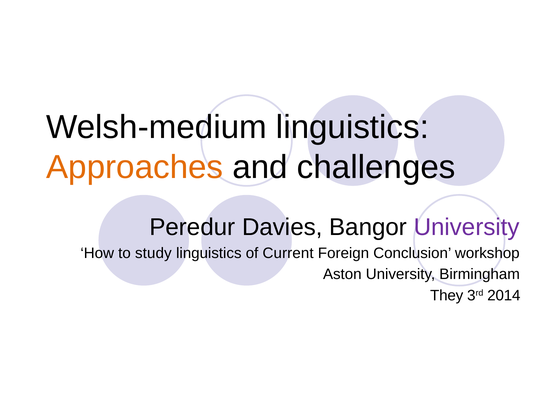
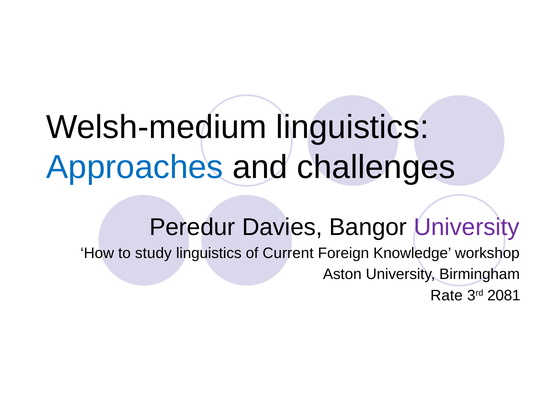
Approaches colour: orange -> blue
Conclusion: Conclusion -> Knowledge
They: They -> Rate
2014: 2014 -> 2081
